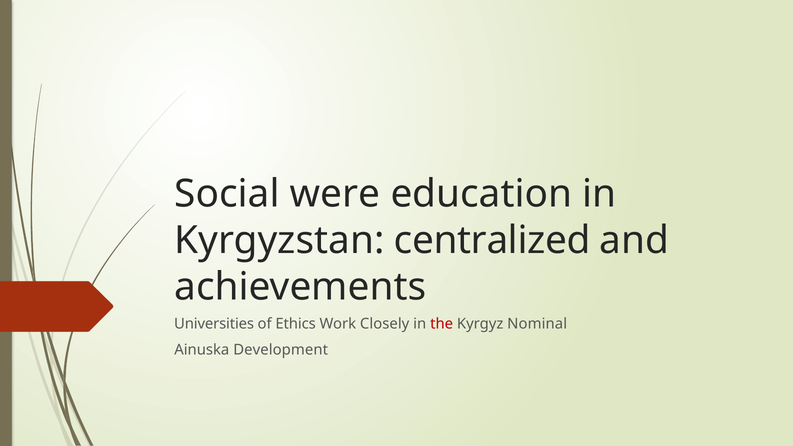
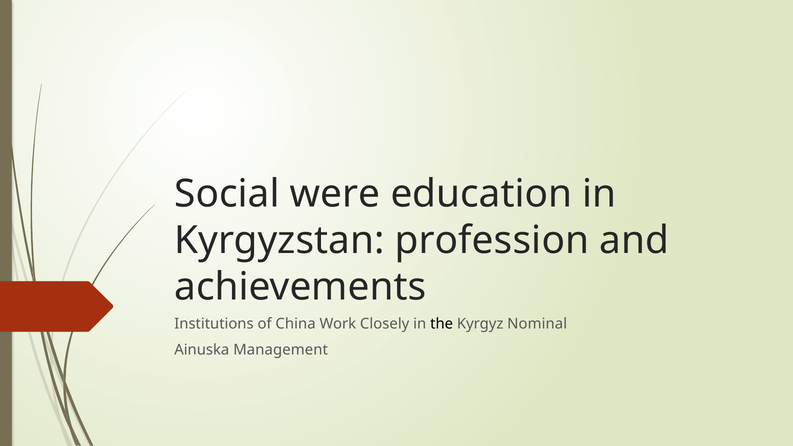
centralized: centralized -> profession
Universities: Universities -> Institutions
Ethics: Ethics -> China
the colour: red -> black
Development: Development -> Management
